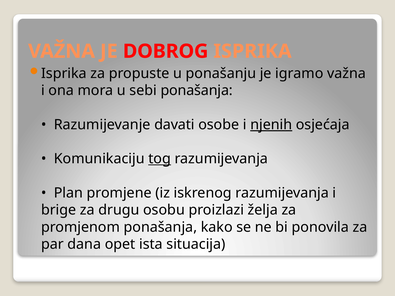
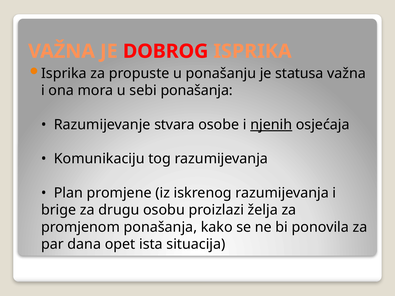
igramo: igramo -> statusa
davati: davati -> stvara
tog underline: present -> none
